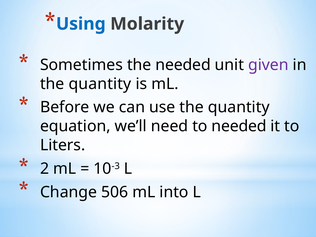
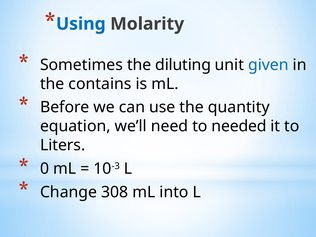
the needed: needed -> diluting
given colour: purple -> blue
quantity at (100, 84): quantity -> contains
2: 2 -> 0
506: 506 -> 308
